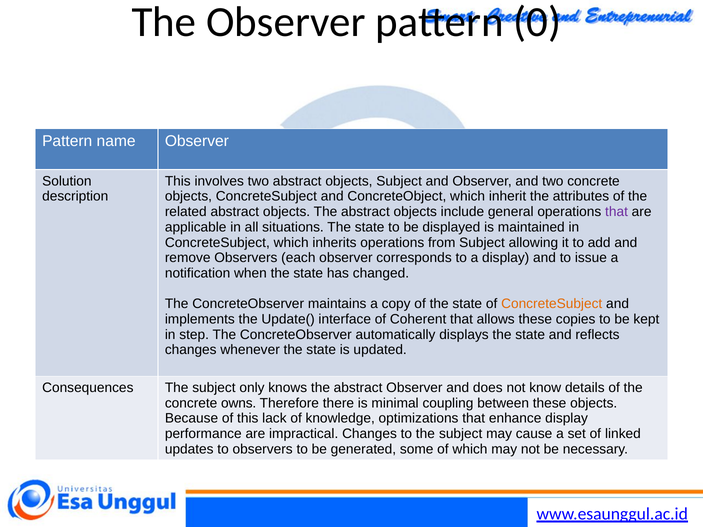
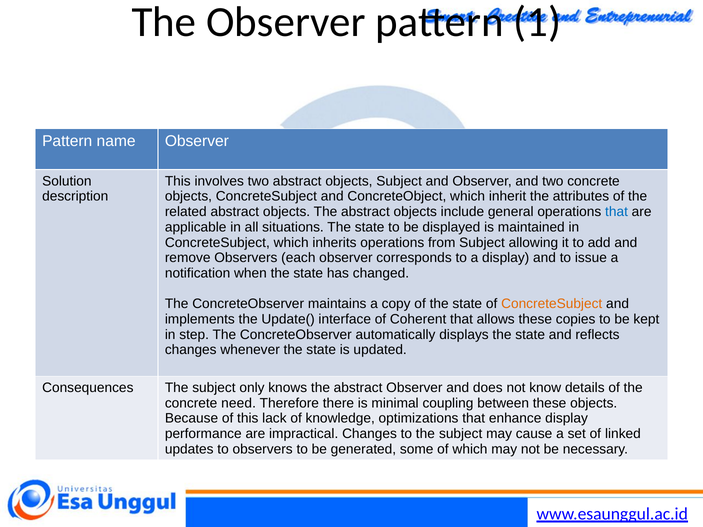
0: 0 -> 1
that at (617, 212) colour: purple -> blue
owns: owns -> need
